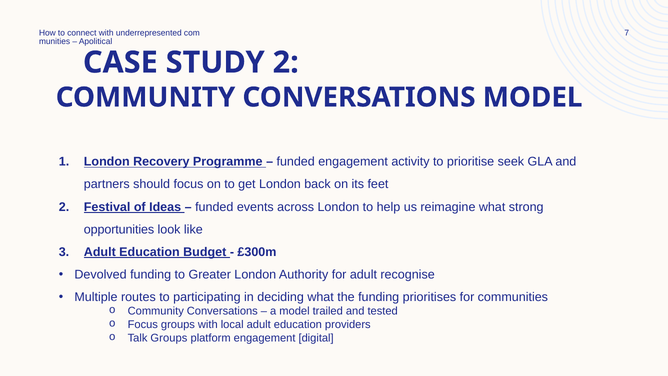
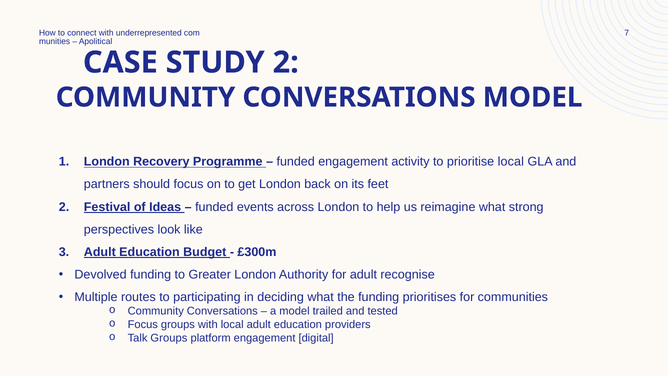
prioritise seek: seek -> local
opportunities: opportunities -> perspectives
